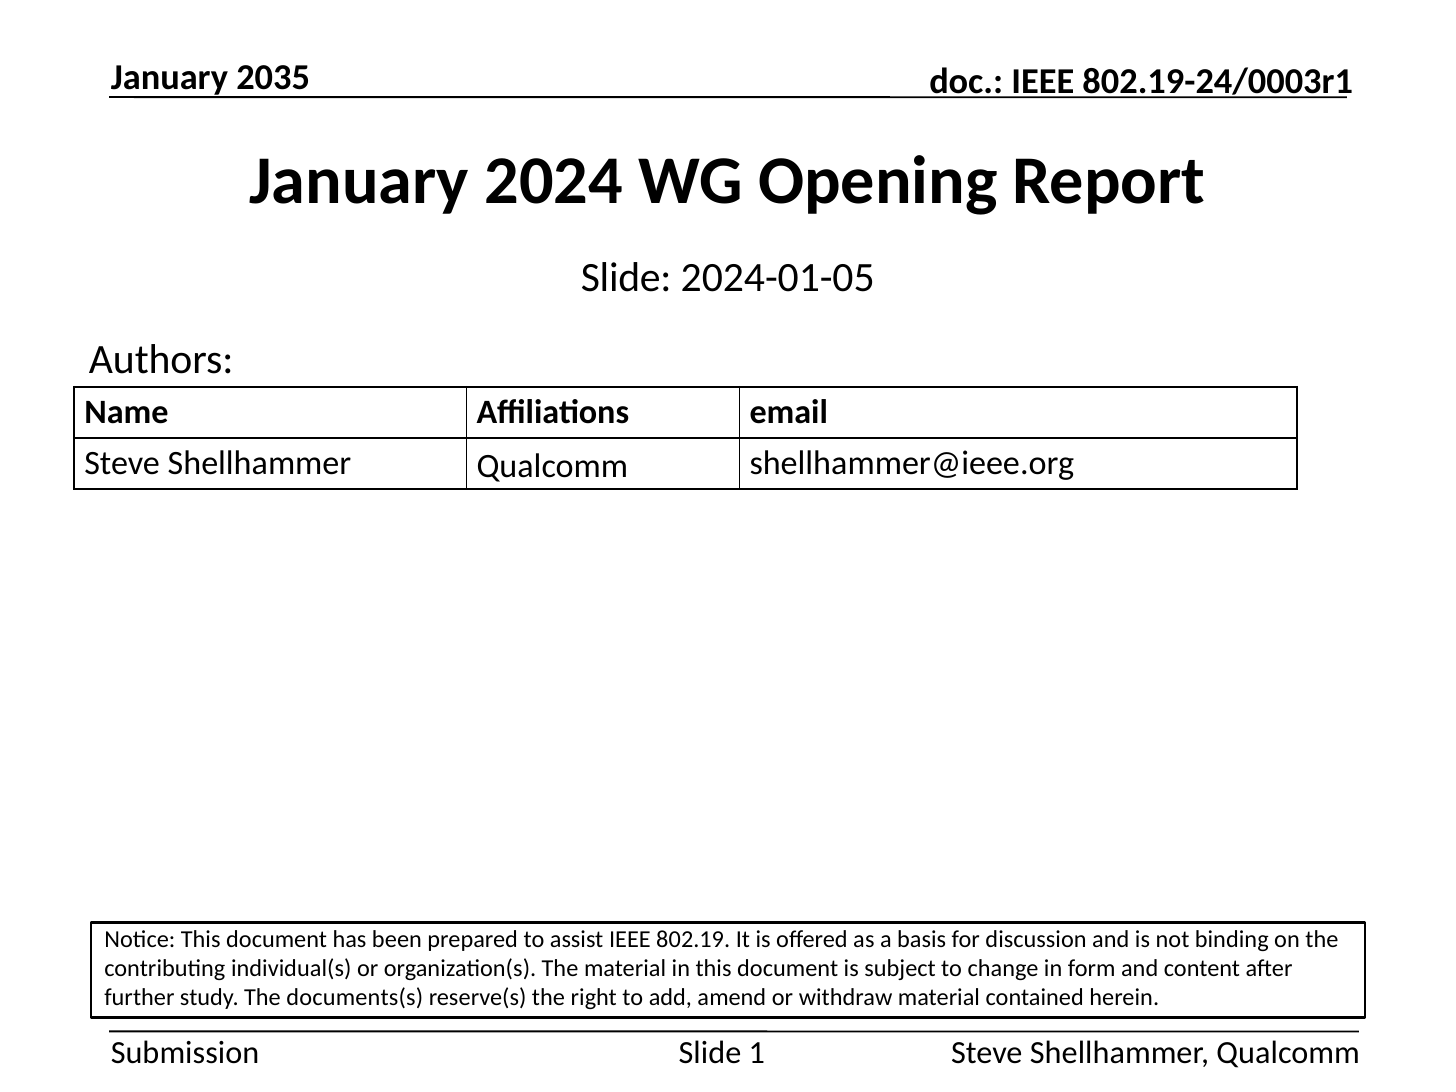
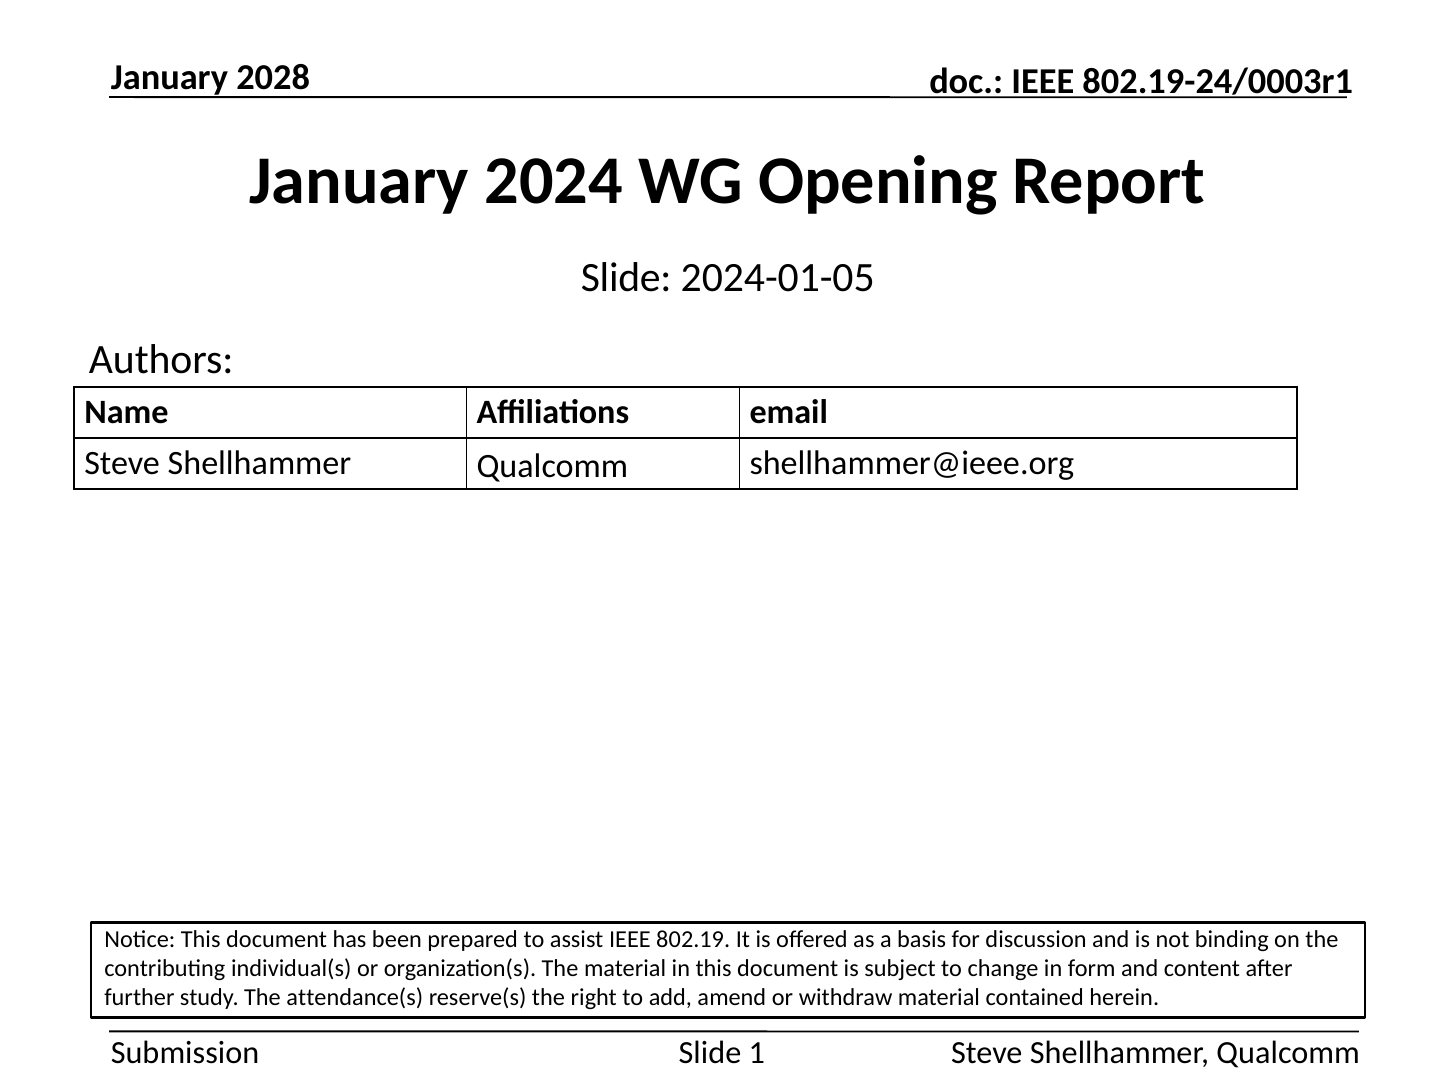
2035: 2035 -> 2028
documents(s: documents(s -> attendance(s
